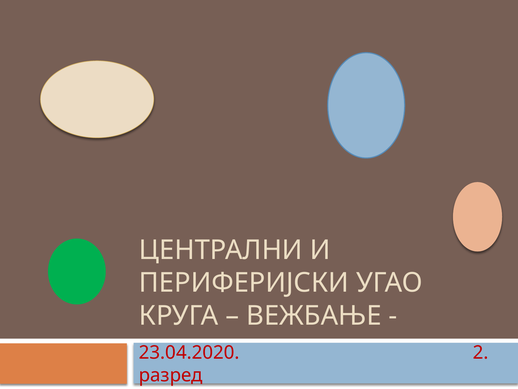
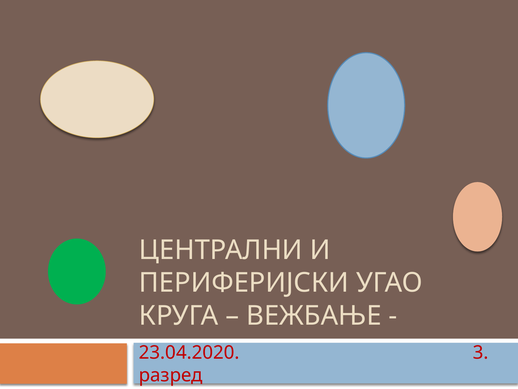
2: 2 -> 3
